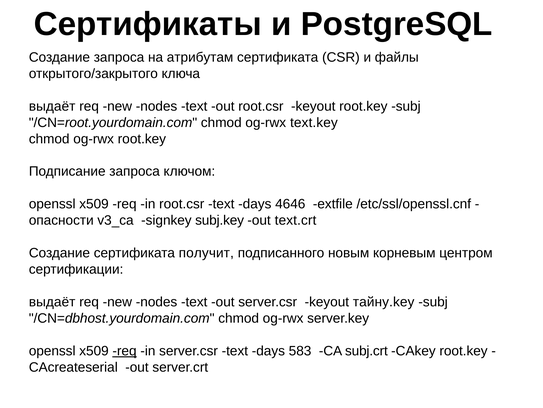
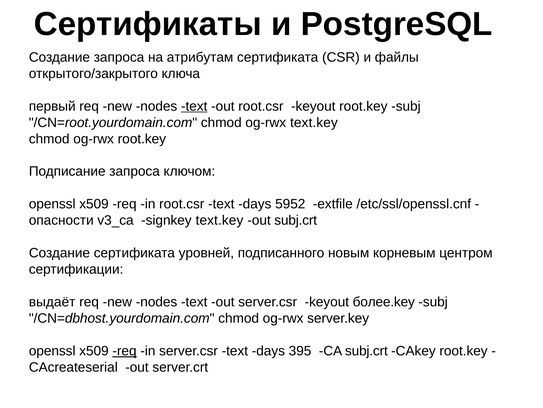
выдаёт at (52, 106): выдаёт -> первый
text at (194, 106) underline: none -> present
4646: 4646 -> 5952
signkey subj.key: subj.key -> text.key
out text.crt: text.crt -> subj.crt
получит: получит -> уровней
тайну.key: тайну.key -> более.key
583: 583 -> 395
